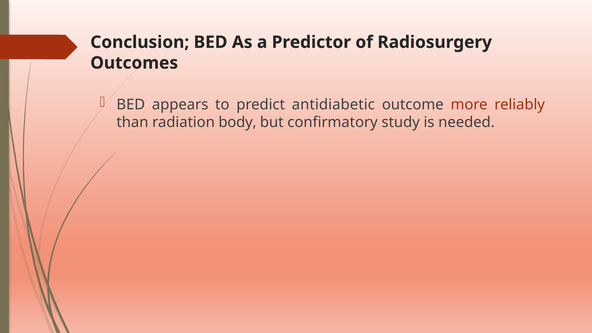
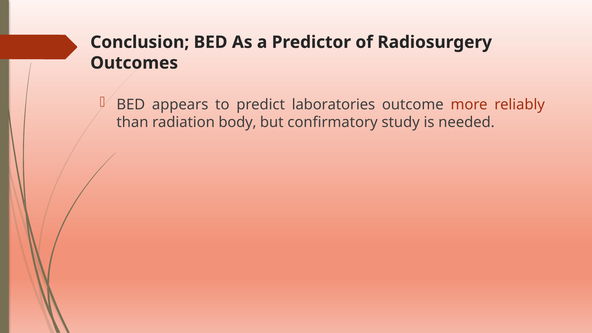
antidiabetic: antidiabetic -> laboratories
